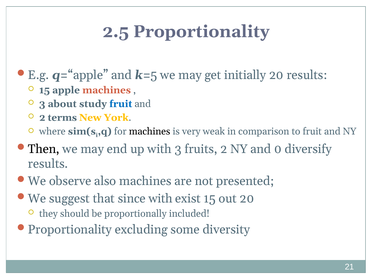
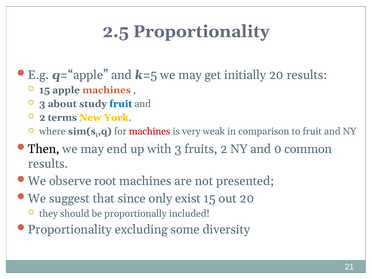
machines at (150, 131) colour: black -> red
diversify: diversify -> common
also: also -> root
since with: with -> only
